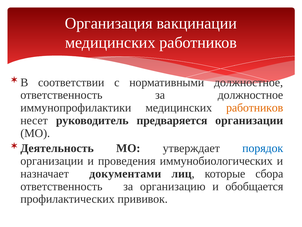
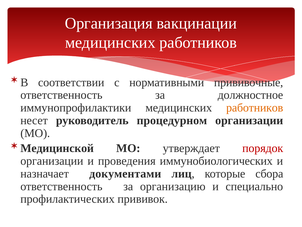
нормативными должностное: должностное -> прививочные
предваряется: предваряется -> процедурном
Деятельность: Деятельность -> Медицинской
порядок colour: blue -> red
обобщается: обобщается -> специально
